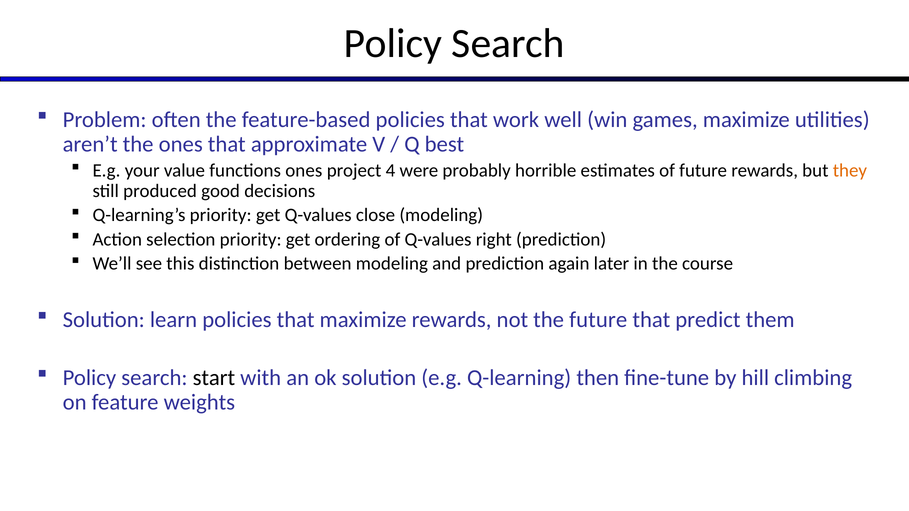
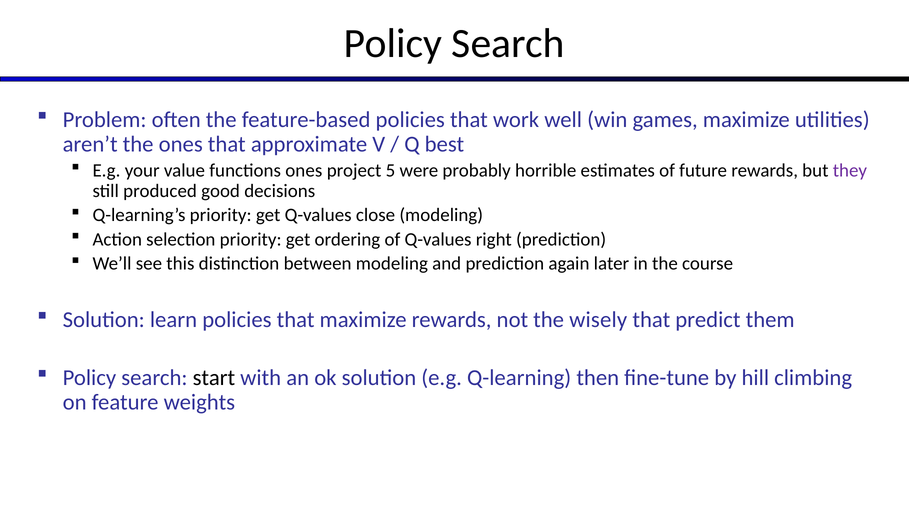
4: 4 -> 5
they colour: orange -> purple
the future: future -> wisely
